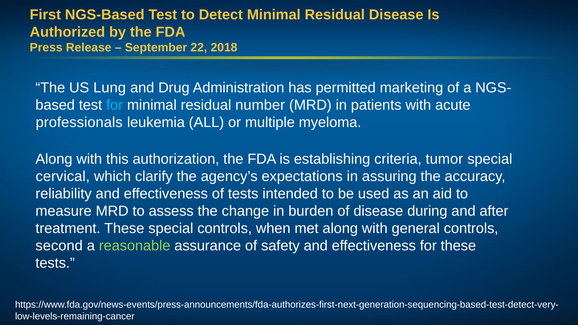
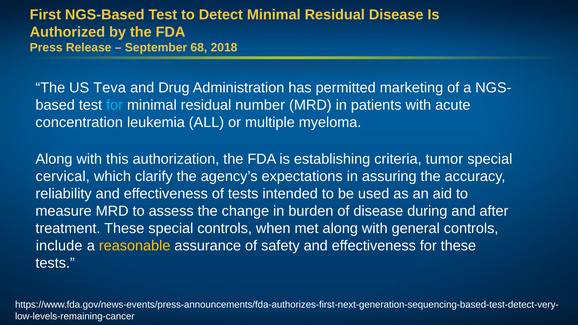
22: 22 -> 68
Lung: Lung -> Teva
professionals: professionals -> concentration
second: second -> include
reasonable colour: light green -> yellow
